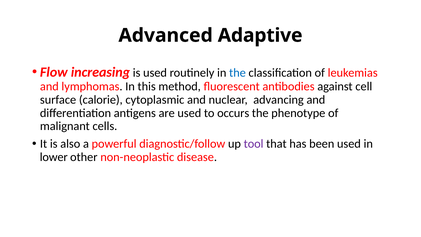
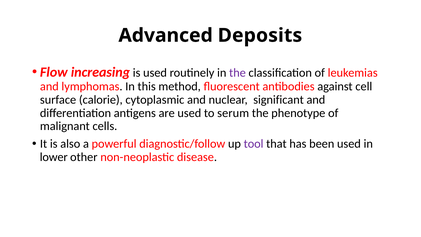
Adaptive: Adaptive -> Deposits
the at (237, 73) colour: blue -> purple
advancing: advancing -> significant
occurs: occurs -> serum
